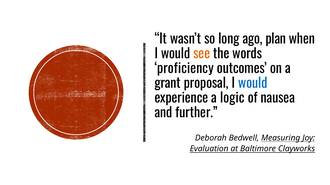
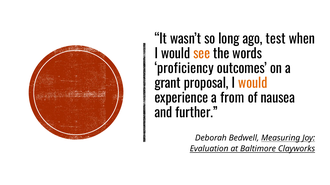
plan: plan -> test
would at (253, 84) colour: blue -> orange
logic: logic -> from
